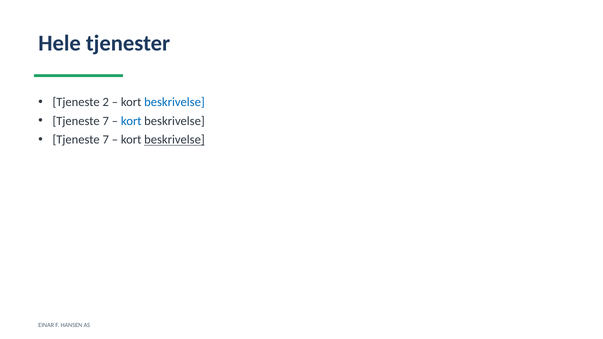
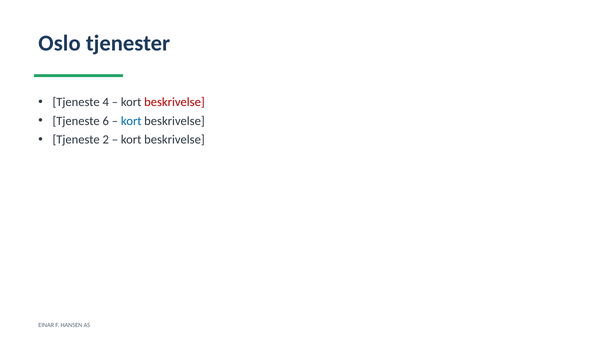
Hele: Hele -> Oslo
2: 2 -> 4
beskrivelse at (174, 102) colour: blue -> red
7 at (106, 121): 7 -> 6
7 at (106, 140): 7 -> 2
beskrivelse at (174, 140) underline: present -> none
